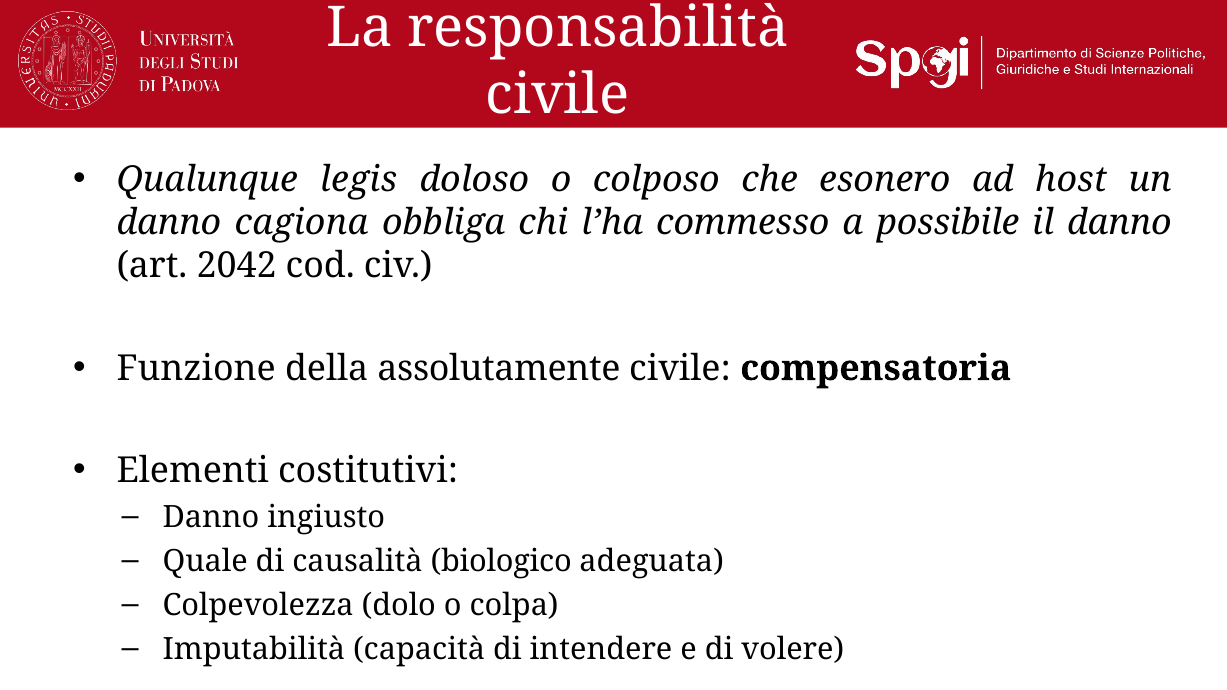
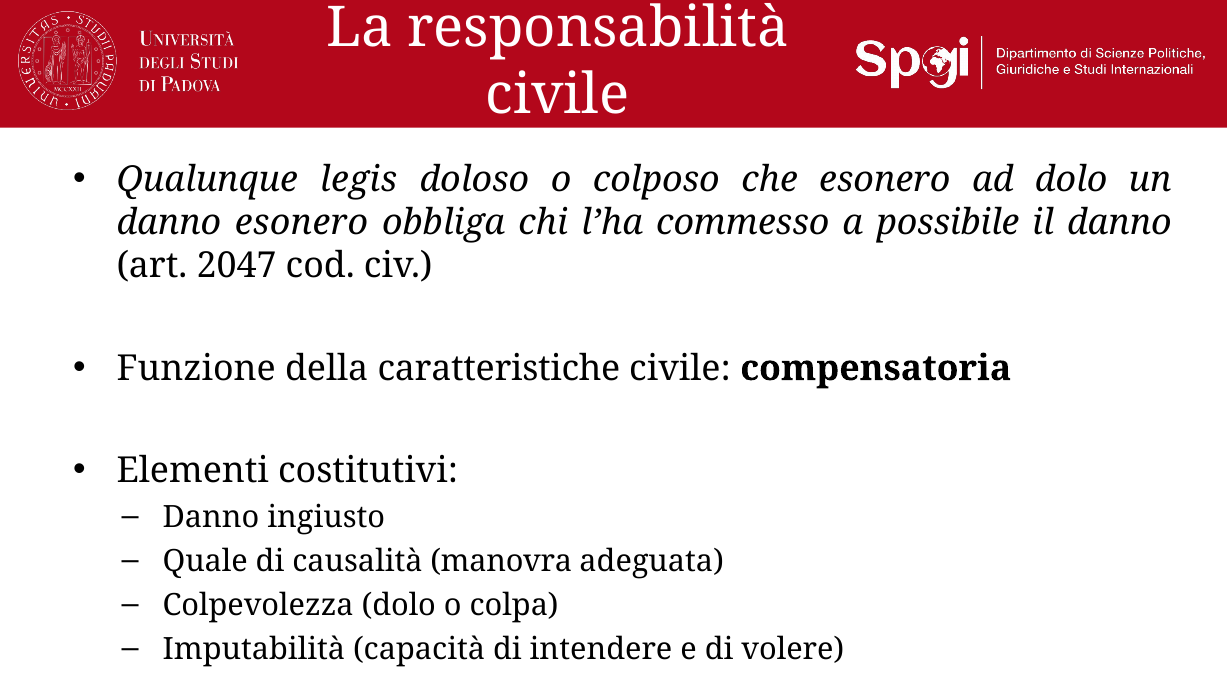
ad host: host -> dolo
danno cagiona: cagiona -> esonero
2042: 2042 -> 2047
assolutamente: assolutamente -> caratteristiche
biologico: biologico -> manovra
